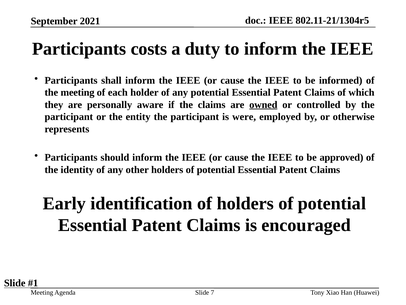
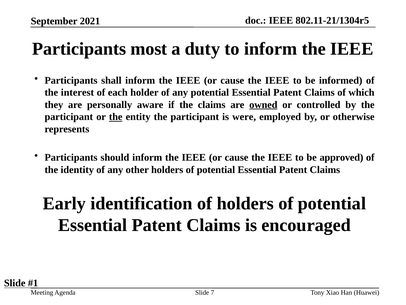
costs: costs -> most
the meeting: meeting -> interest
the at (116, 117) underline: none -> present
